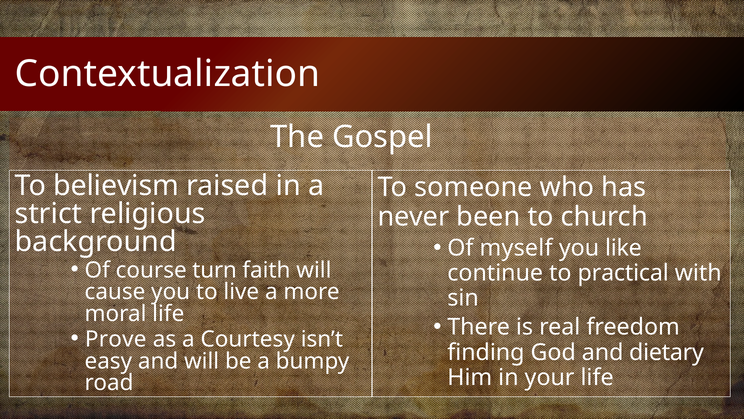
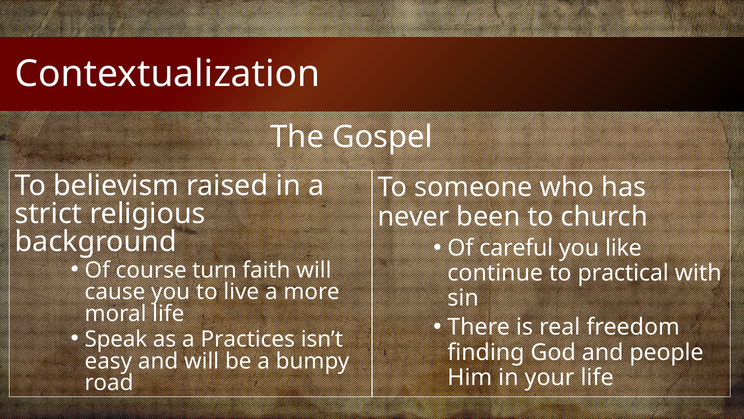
myself: myself -> careful
Prove: Prove -> Speak
Courtesy: Courtesy -> Practices
dietary: dietary -> people
